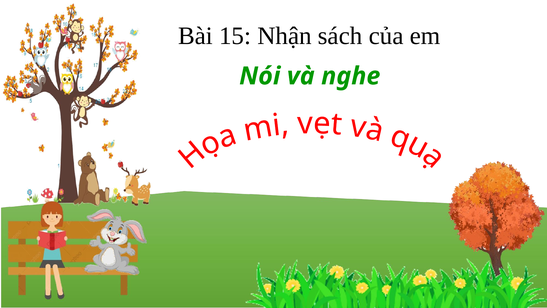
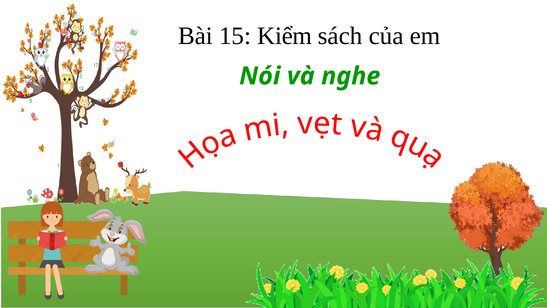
Nhận: Nhận -> Kiểm
